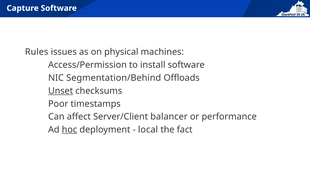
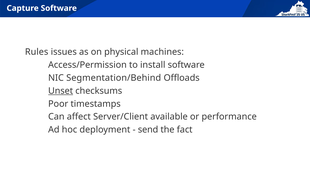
balancer: balancer -> available
hoc underline: present -> none
local: local -> send
